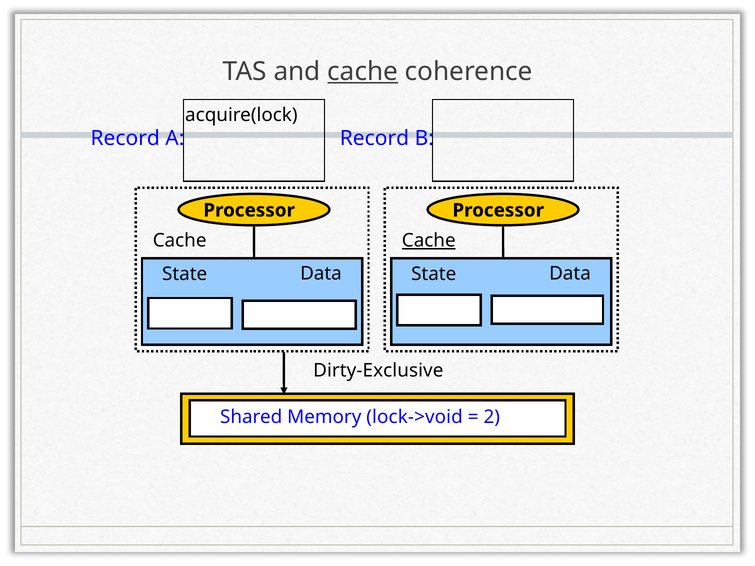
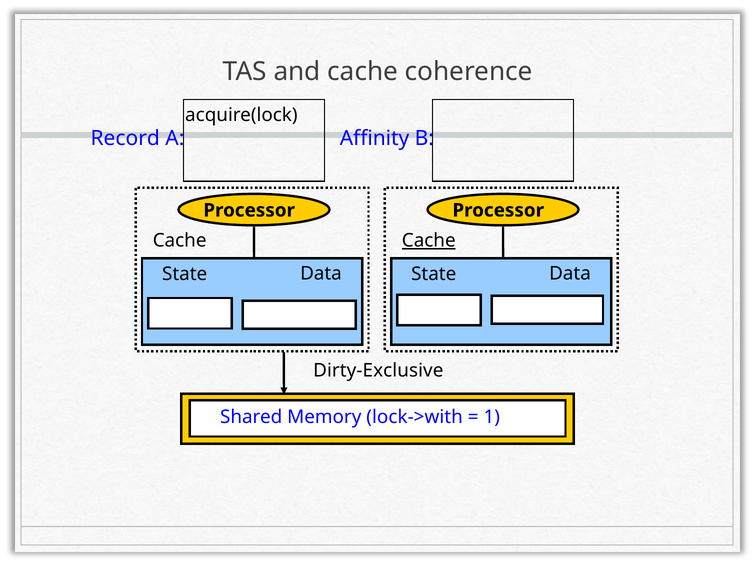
cache at (363, 72) underline: present -> none
Record at (374, 139): Record -> Affinity
lock->void: lock->void -> lock->with
2: 2 -> 1
